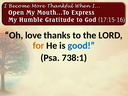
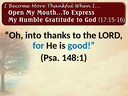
love: love -> into
for colour: orange -> blue
738:1: 738:1 -> 148:1
